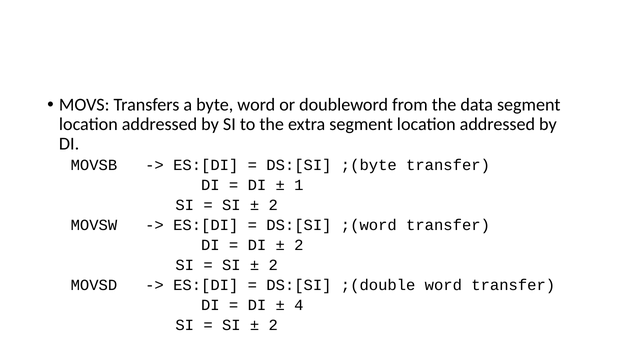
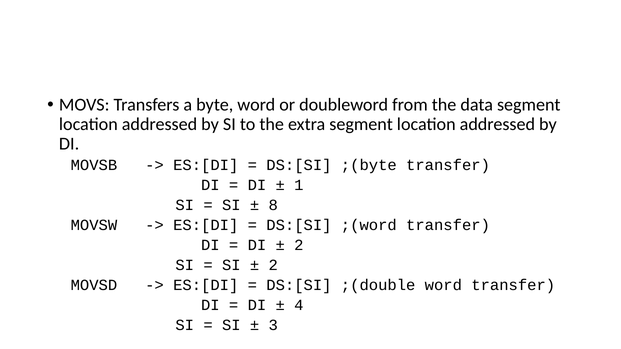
2 at (273, 205): 2 -> 8
2 at (273, 325): 2 -> 3
